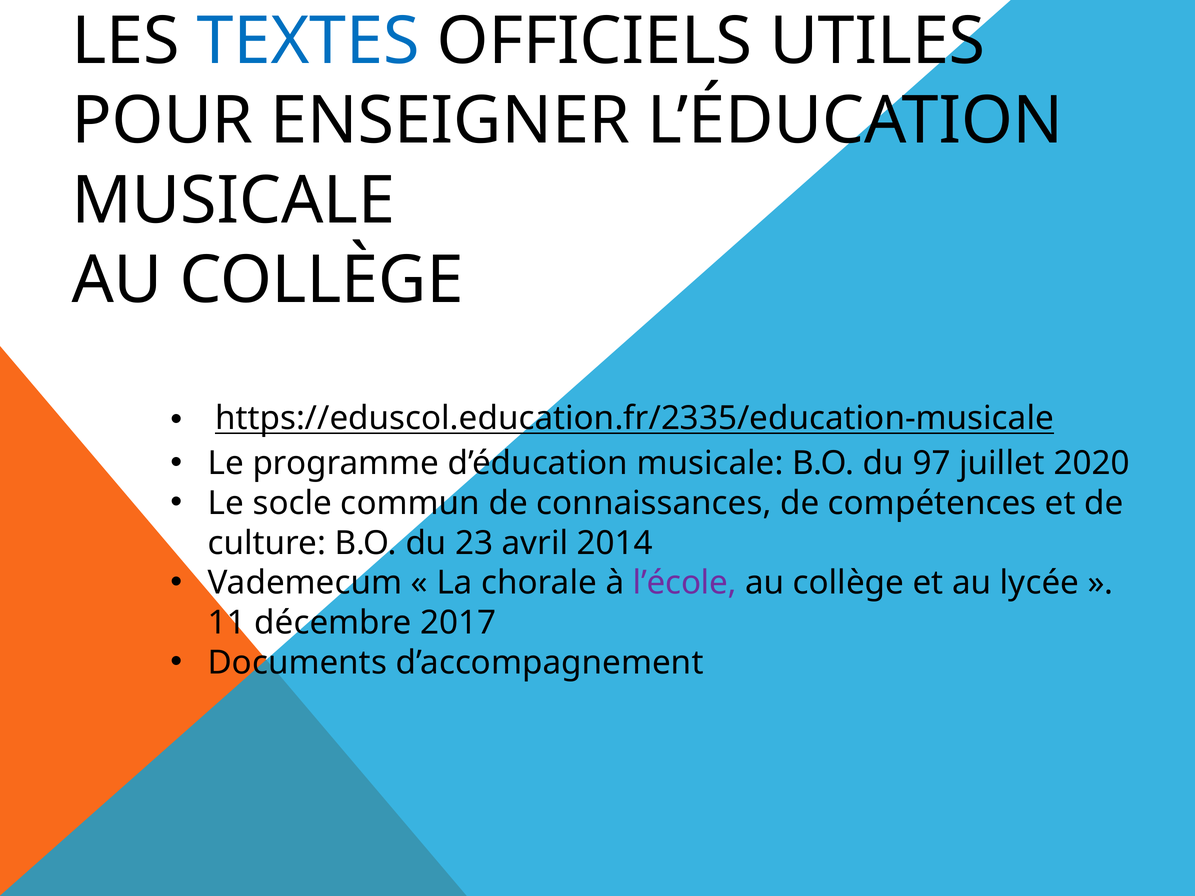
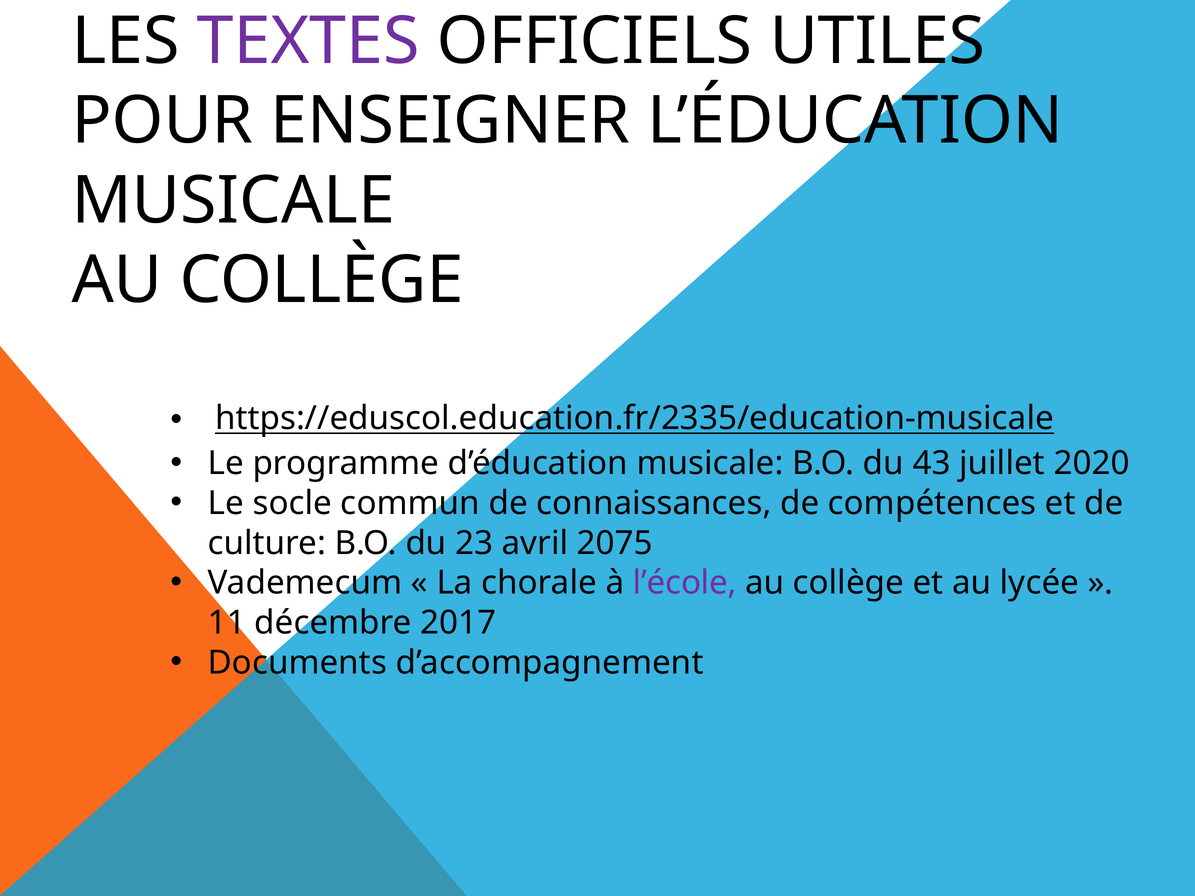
TEXTES colour: blue -> purple
97: 97 -> 43
2014: 2014 -> 2075
